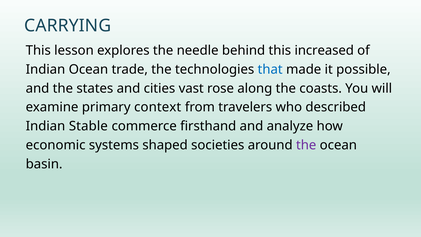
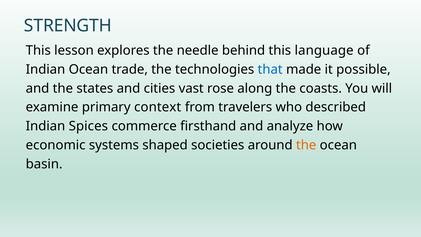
CARRYING: CARRYING -> STRENGTH
increased: increased -> language
Stable: Stable -> Spices
the at (306, 145) colour: purple -> orange
